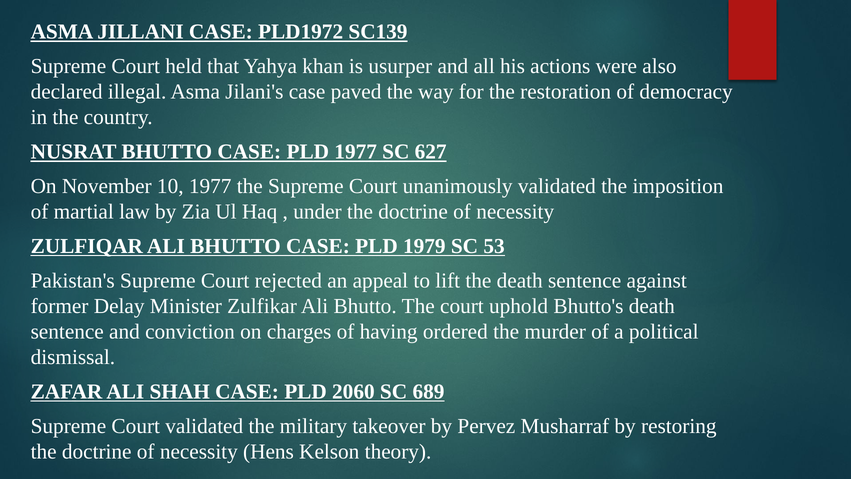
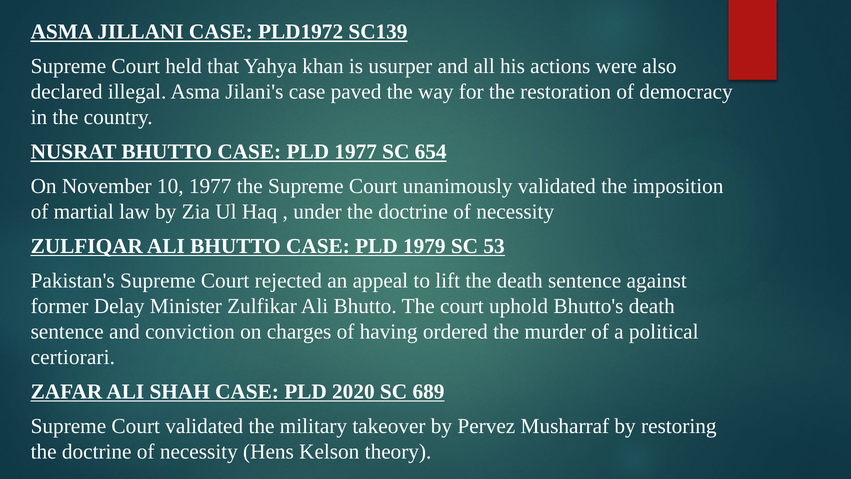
627: 627 -> 654
dismissal: dismissal -> certiorari
2060: 2060 -> 2020
